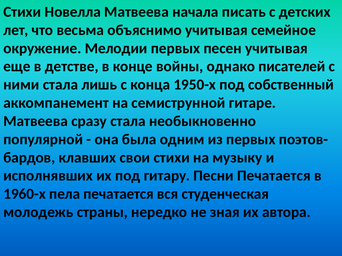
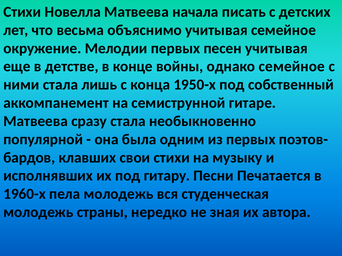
однако писателей: писателей -> семейное
пела печатается: печатается -> молодежь
